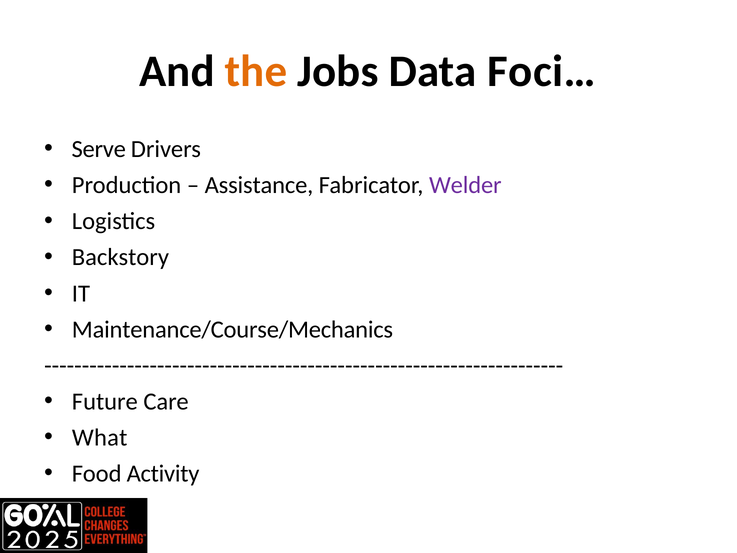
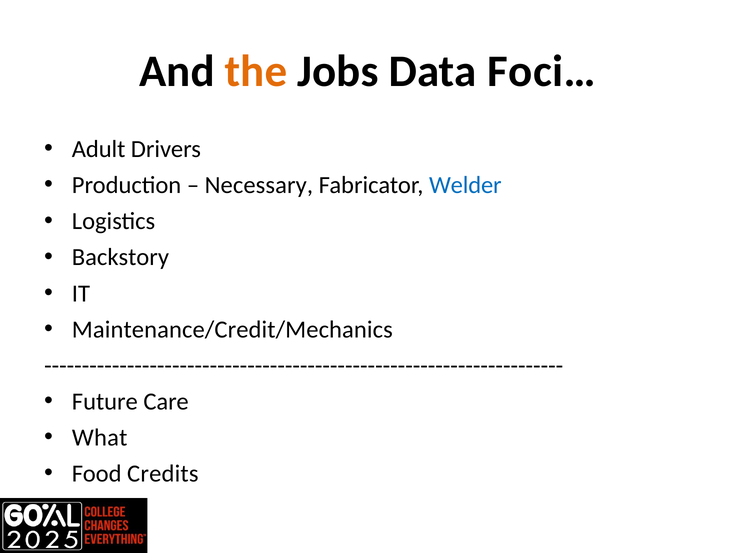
Serve: Serve -> Adult
Assistance: Assistance -> Necessary
Welder colour: purple -> blue
Maintenance/Course/Mechanics: Maintenance/Course/Mechanics -> Maintenance/Credit/Mechanics
Activity: Activity -> Credits
